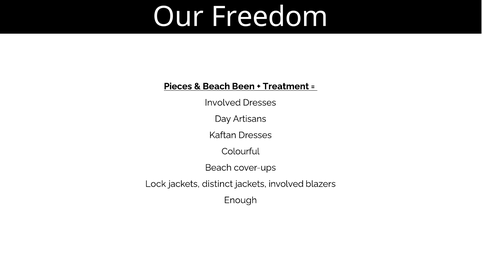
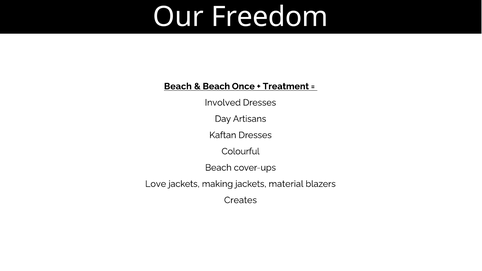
Pieces at (178, 86): Pieces -> Beach
Been: Been -> Once
Lock: Lock -> Love
distinct: distinct -> making
jackets involved: involved -> material
Enough: Enough -> Creates
